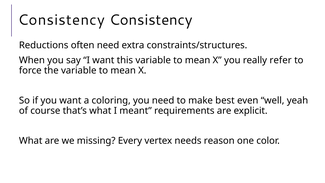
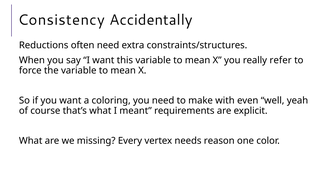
Consistency Consistency: Consistency -> Accidentally
best: best -> with
